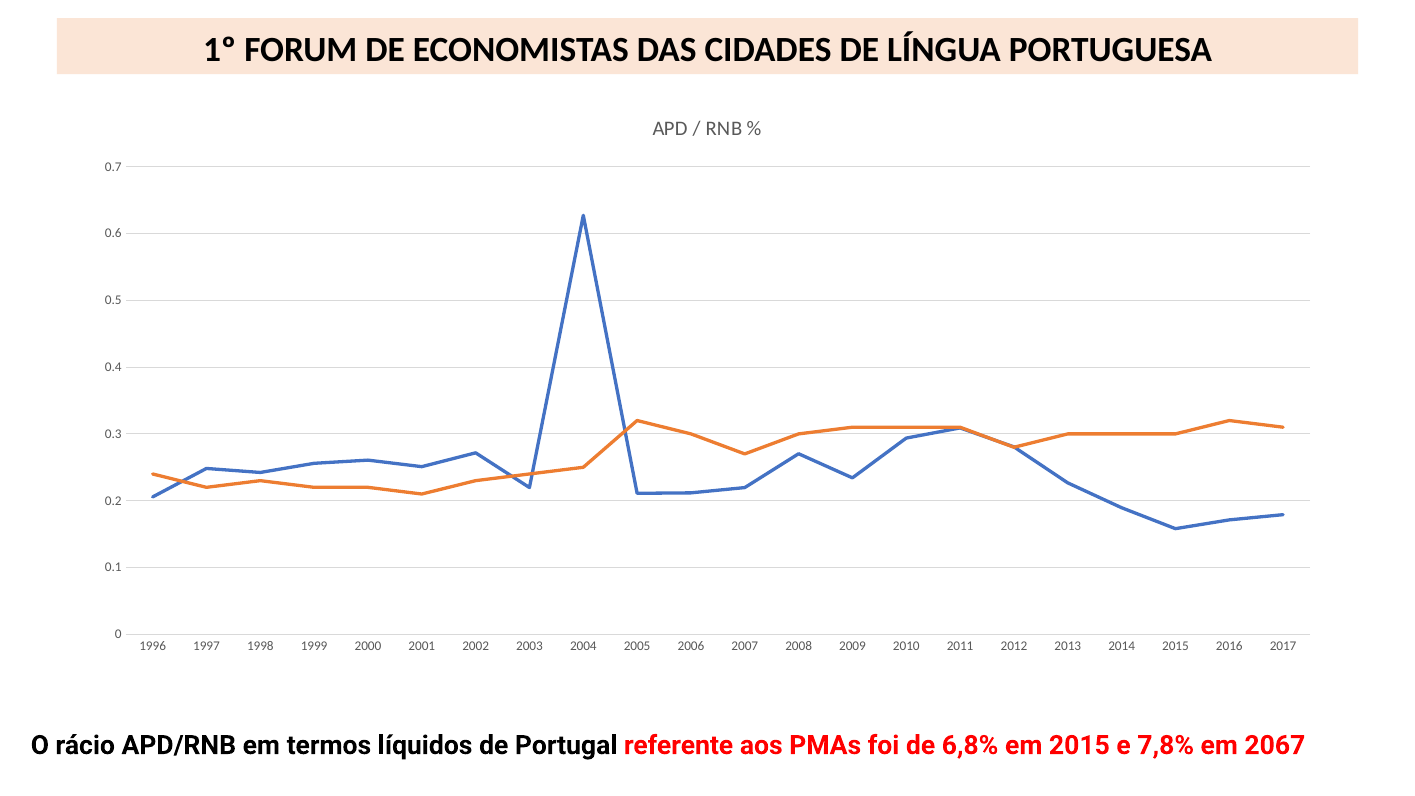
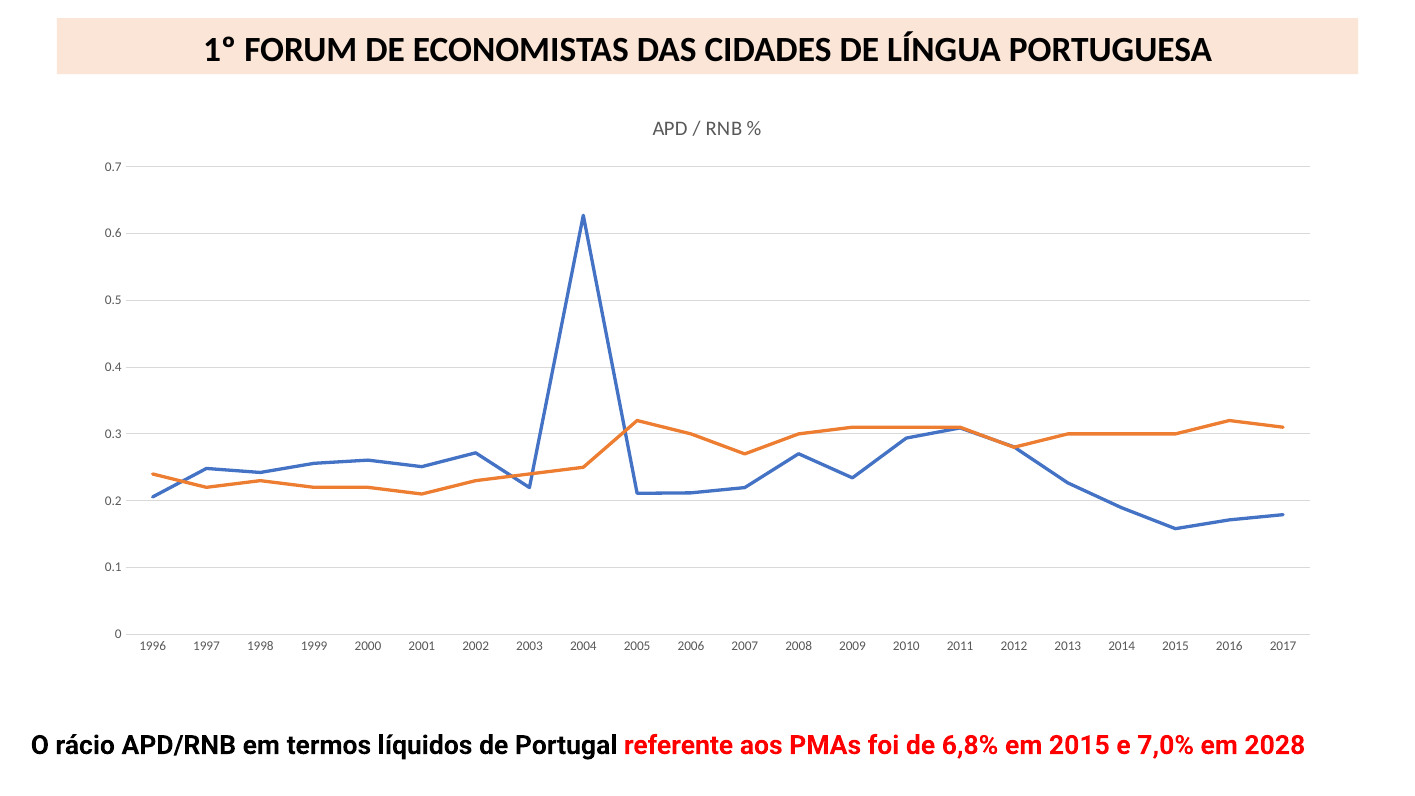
7,8%: 7,8% -> 7,0%
2067: 2067 -> 2028
